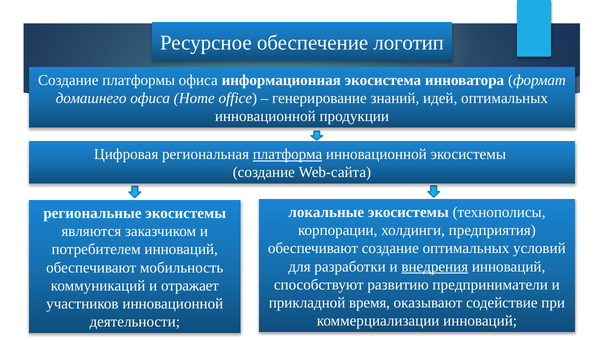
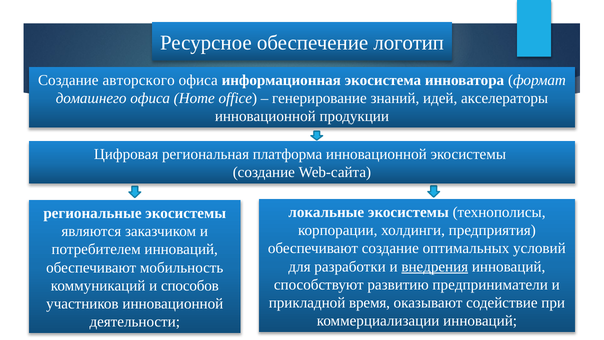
платформы: платформы -> авторского
идей оптимальных: оптимальных -> акселераторы
платформа underline: present -> none
отражает: отражает -> способов
